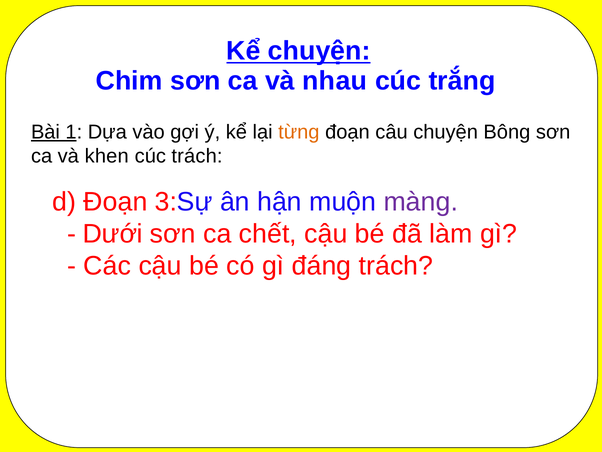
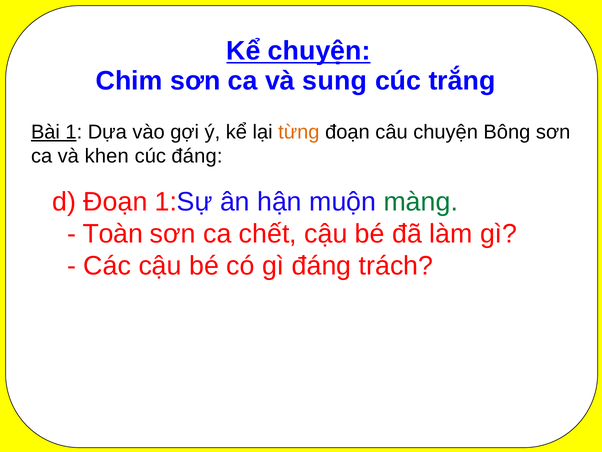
nhau: nhau -> sung
cúc trách: trách -> đáng
Đoạn 3: 3 -> 1
màng colour: purple -> green
Dưới: Dưới -> Toàn
